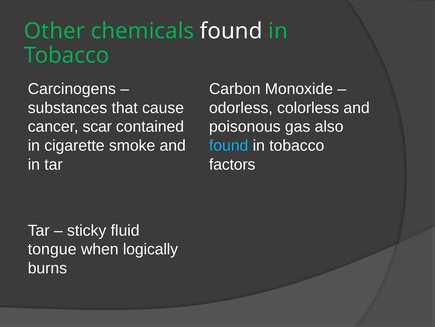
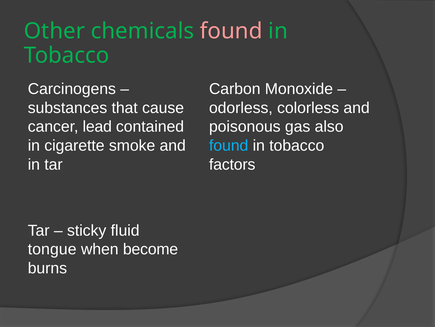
found at (231, 31) colour: white -> pink
scar: scar -> lead
logically: logically -> become
